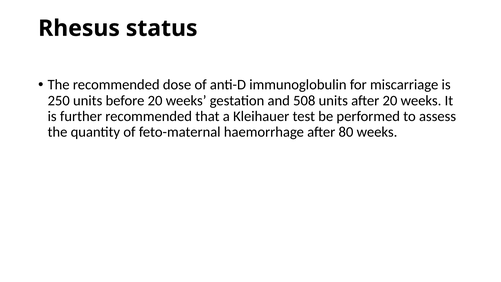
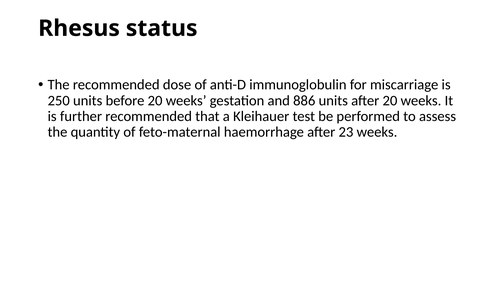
508: 508 -> 886
80: 80 -> 23
